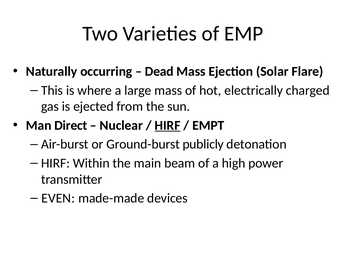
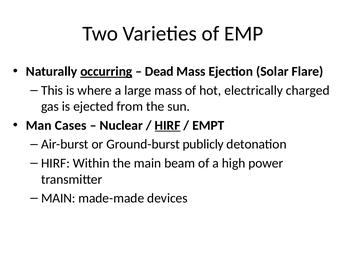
occurring underline: none -> present
Direct: Direct -> Cases
EVEN at (58, 198): EVEN -> MAIN
